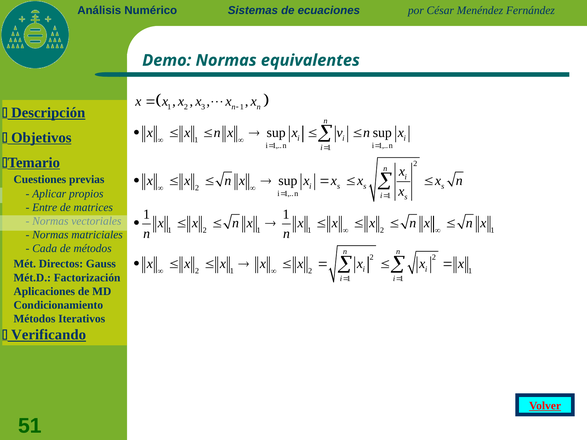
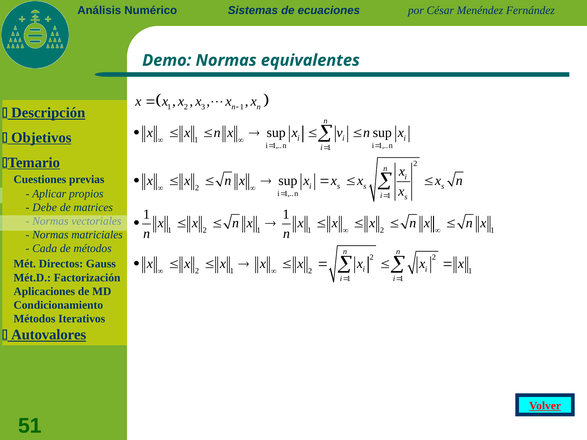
Entre: Entre -> Debe
Verificando: Verificando -> Autovalores
